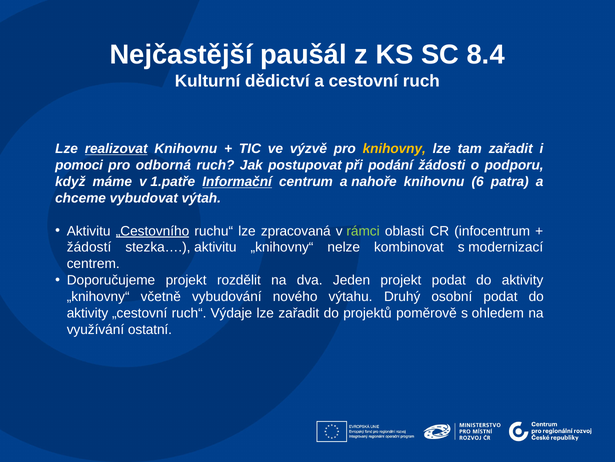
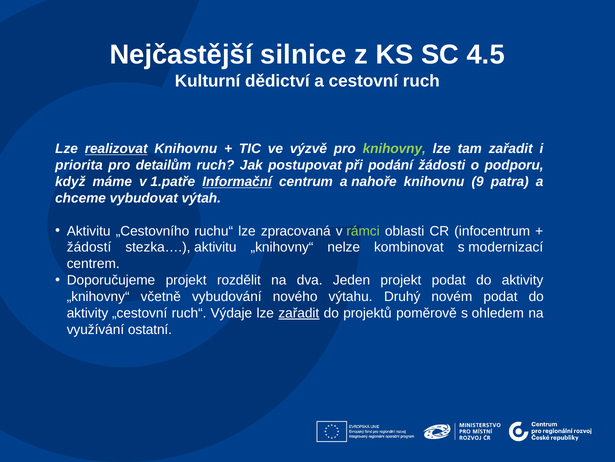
paušál: paušál -> silnice
8.4: 8.4 -> 4.5
knihovny colour: yellow -> light green
pomoci: pomoci -> priorita
odborná: odborná -> detailům
6: 6 -> 9
„Cestovního underline: present -> none
osobní: osobní -> novém
zařadit at (299, 313) underline: none -> present
